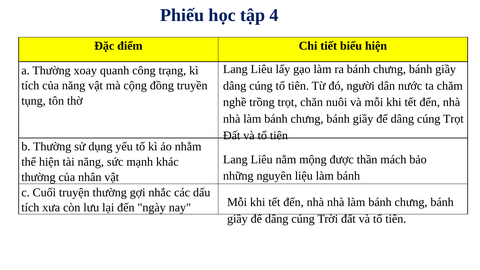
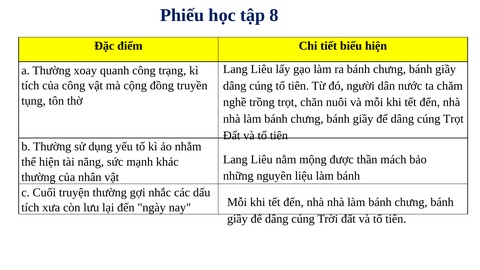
4: 4 -> 8
của năng: năng -> công
